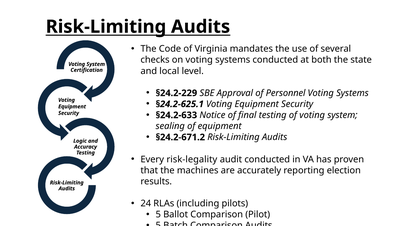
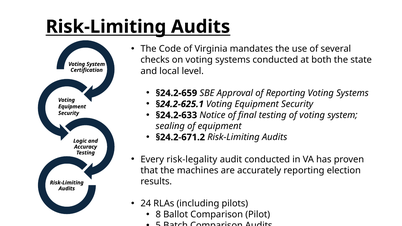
§24.2-229: §24.2-229 -> §24.2-659
of Personnel: Personnel -> Reporting
5 at (158, 215): 5 -> 8
